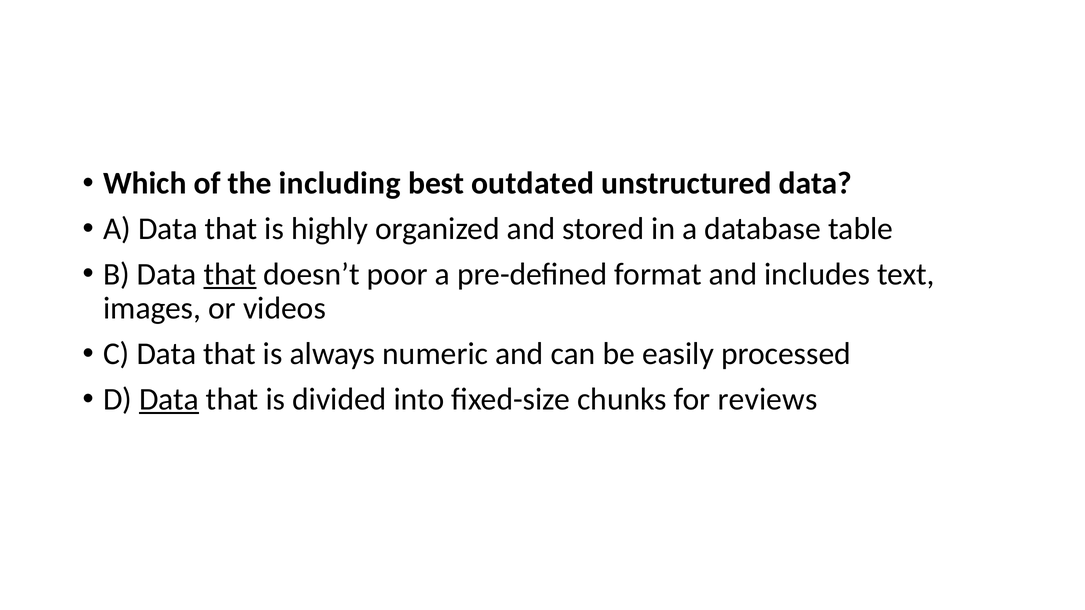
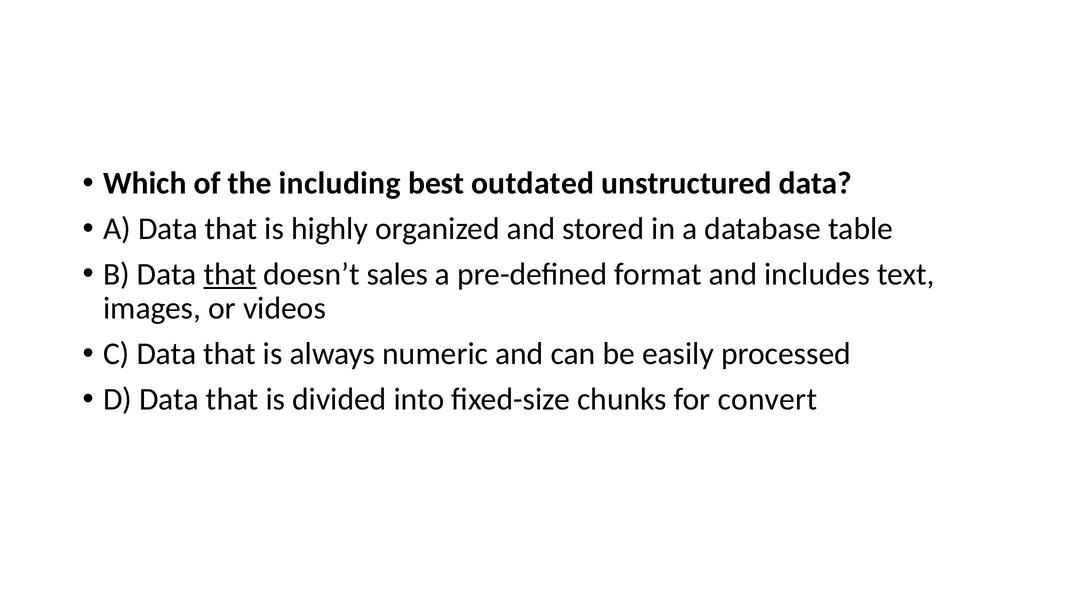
poor: poor -> sales
Data at (169, 400) underline: present -> none
reviews: reviews -> convert
